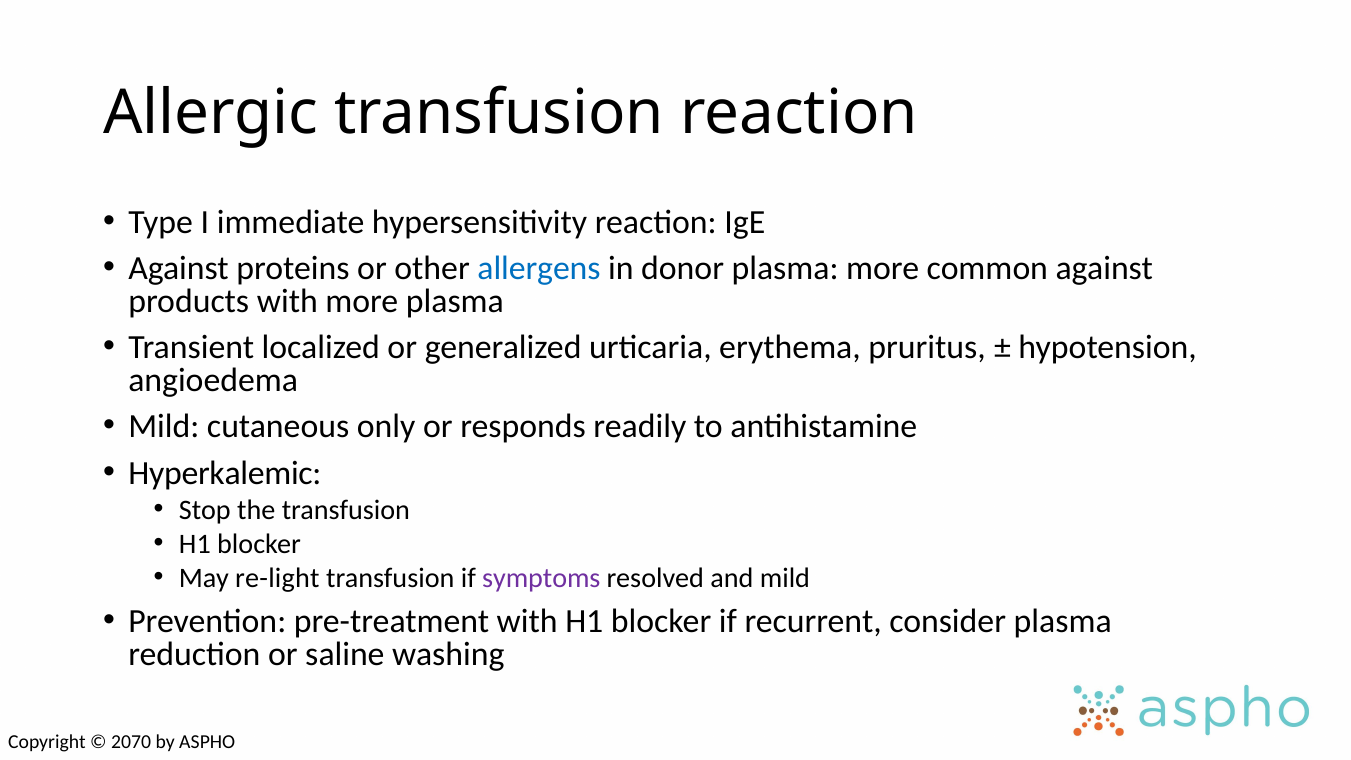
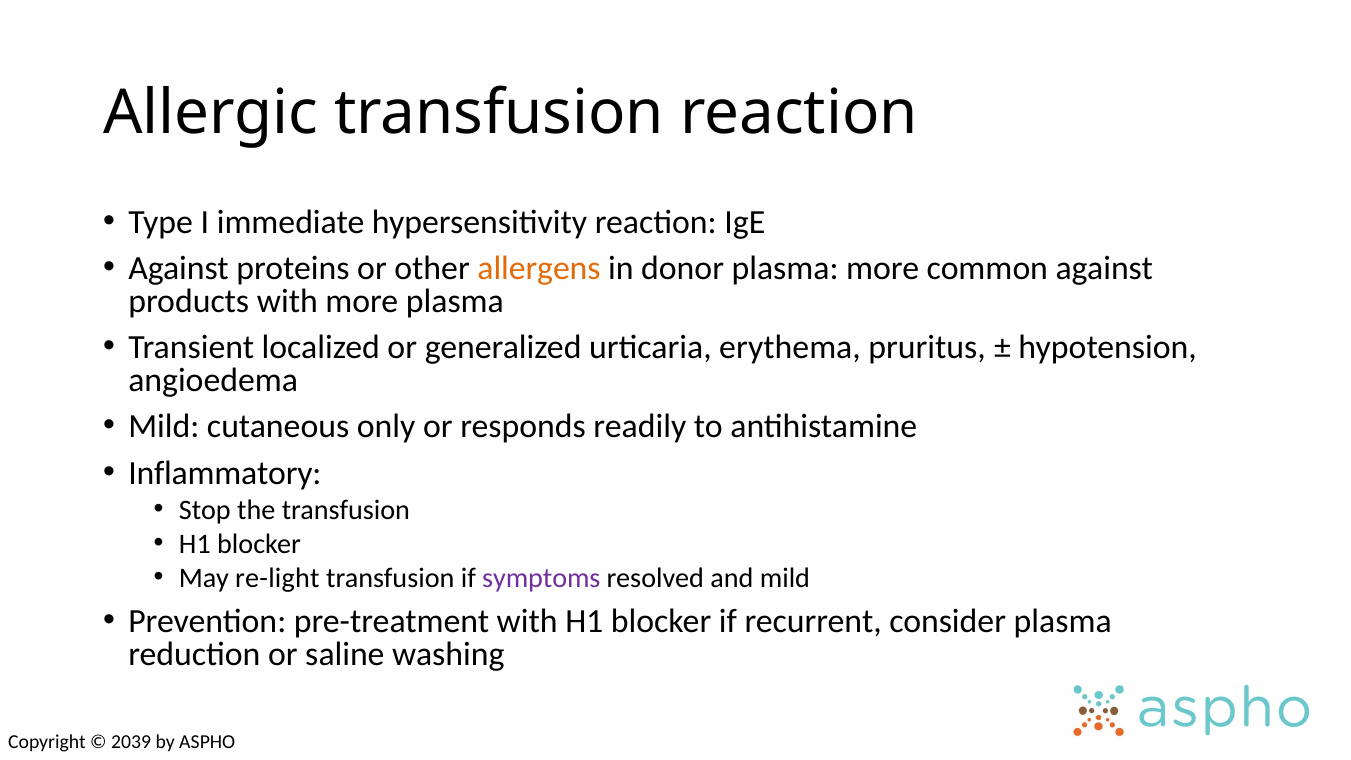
allergens colour: blue -> orange
Hyperkalemic: Hyperkalemic -> Inflammatory
2070: 2070 -> 2039
